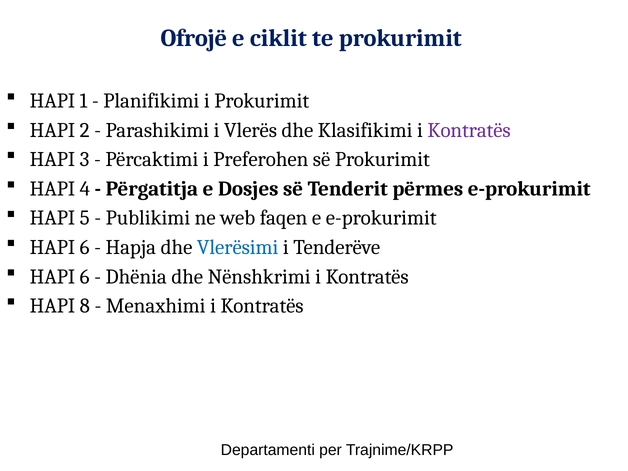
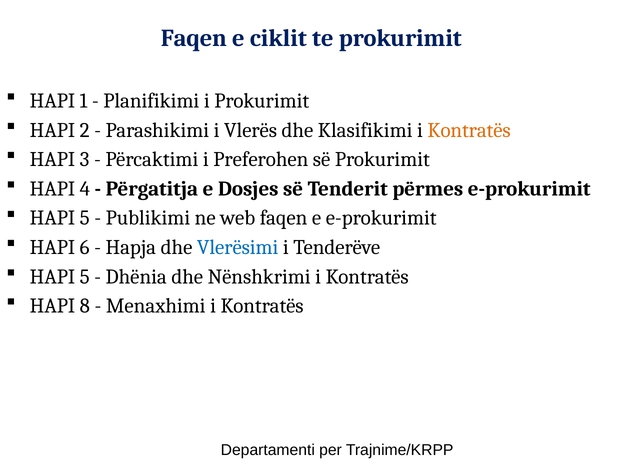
Ofrojë at (194, 38): Ofrojë -> Faqen
Kontratës at (469, 130) colour: purple -> orange
6 at (85, 277): 6 -> 5
